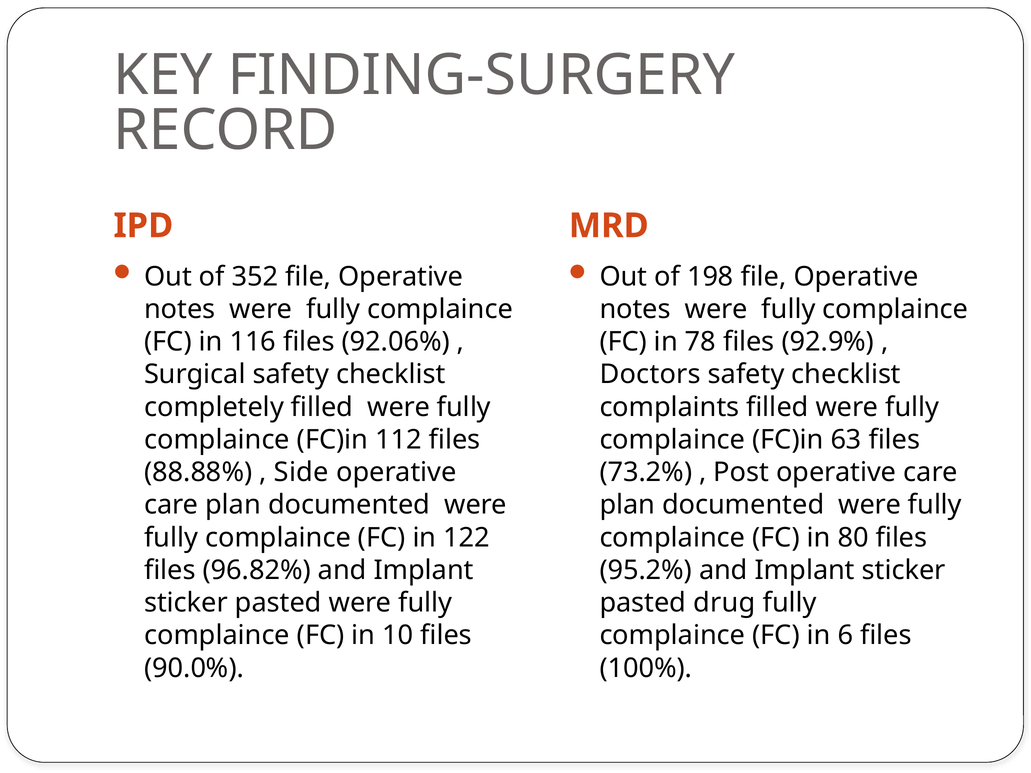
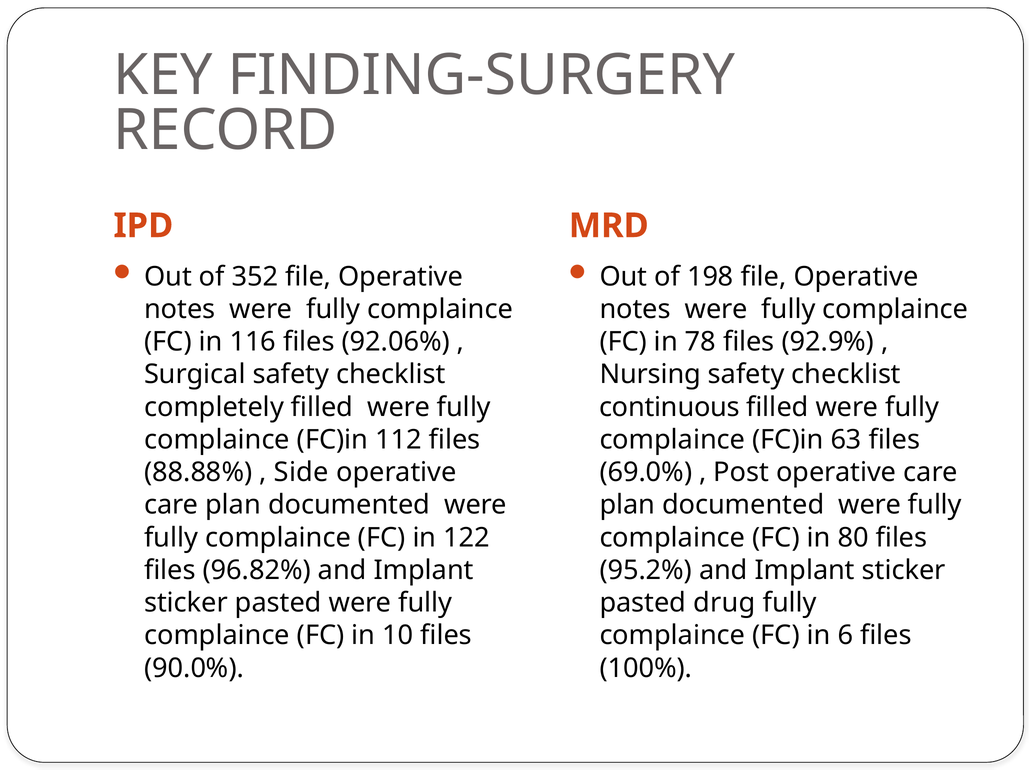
Doctors: Doctors -> Nursing
complaints: complaints -> continuous
73.2%: 73.2% -> 69.0%
